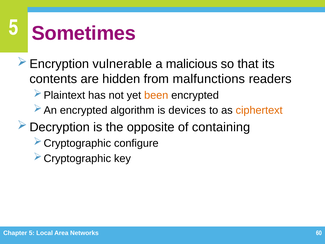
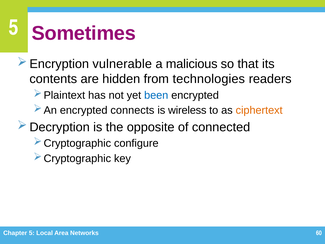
malfunctions: malfunctions -> technologies
been colour: orange -> blue
algorithm: algorithm -> connects
devices: devices -> wireless
containing: containing -> connected
